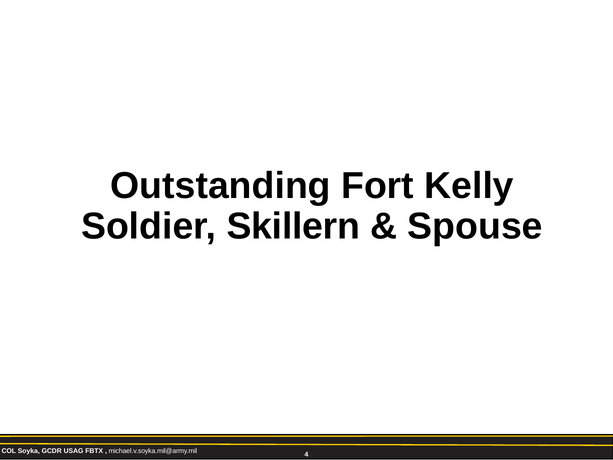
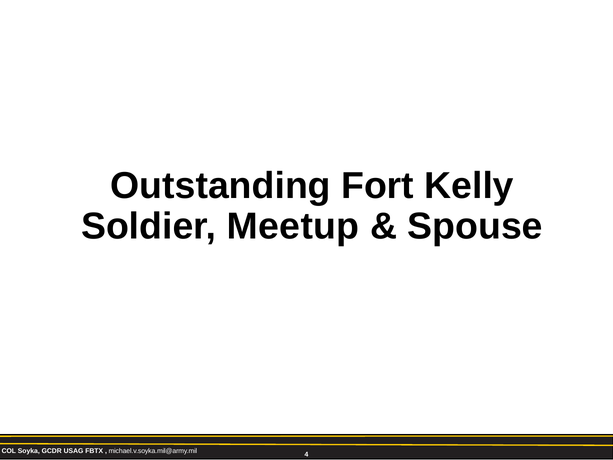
Skillern: Skillern -> Meetup
